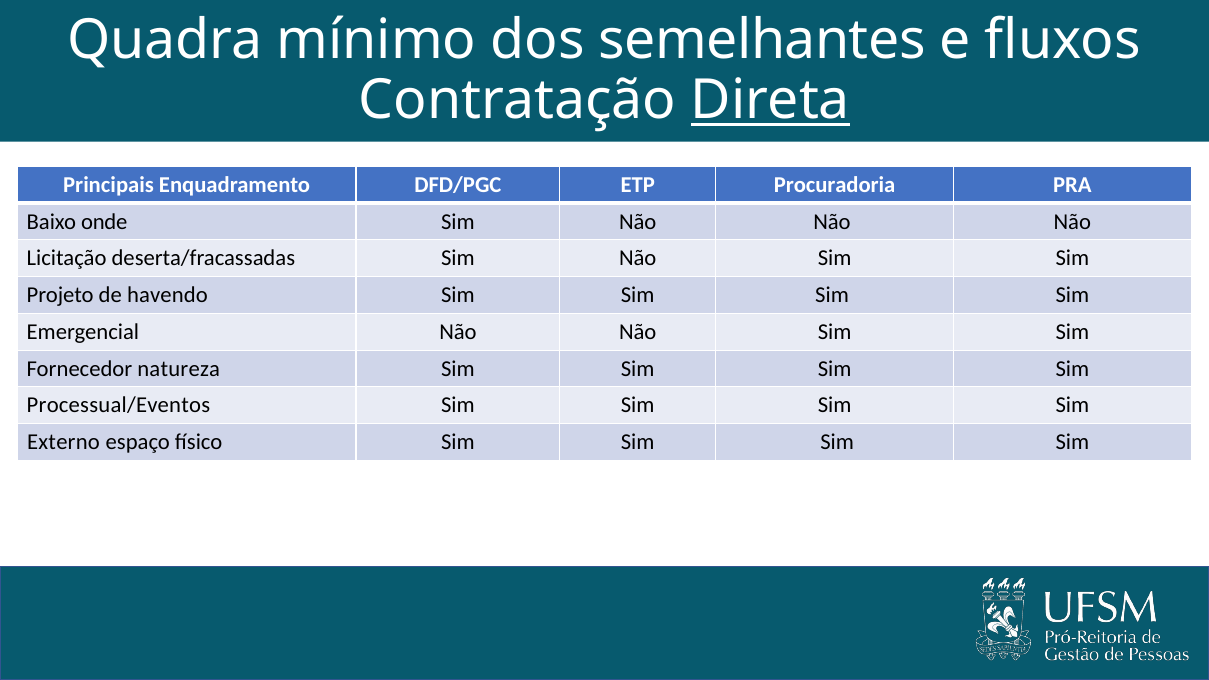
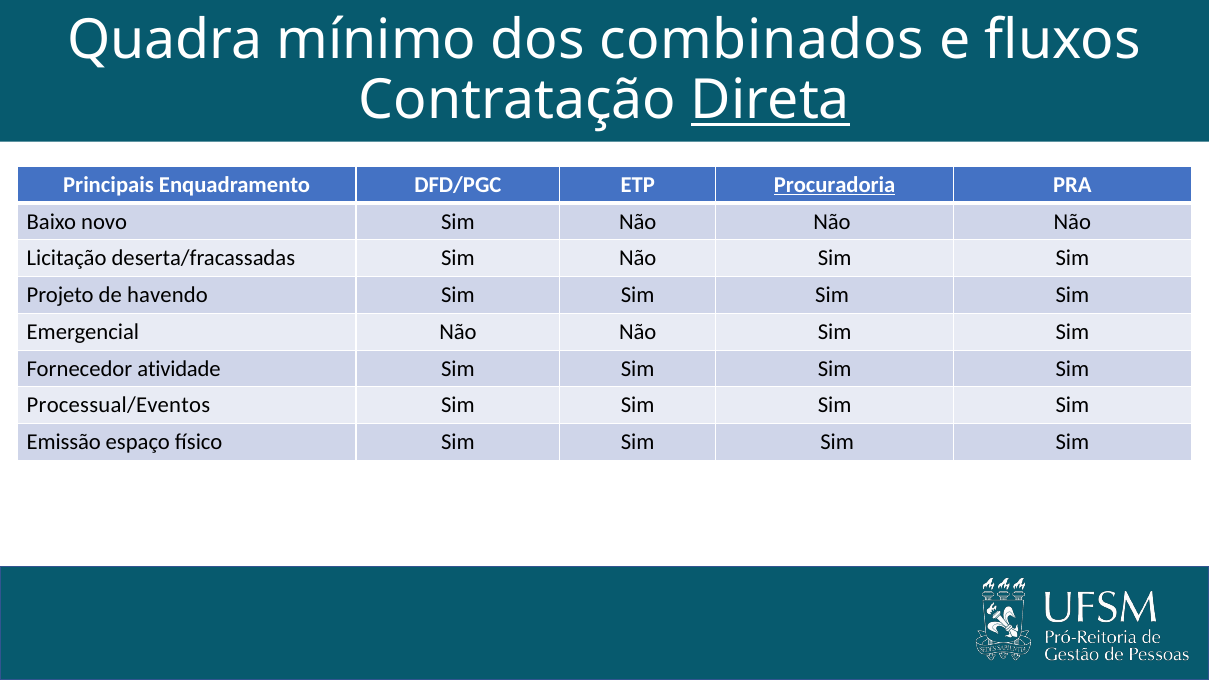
semelhantes: semelhantes -> combinados
Procuradoria underline: none -> present
onde: onde -> novo
natureza: natureza -> atividade
Externo: Externo -> Emissão
